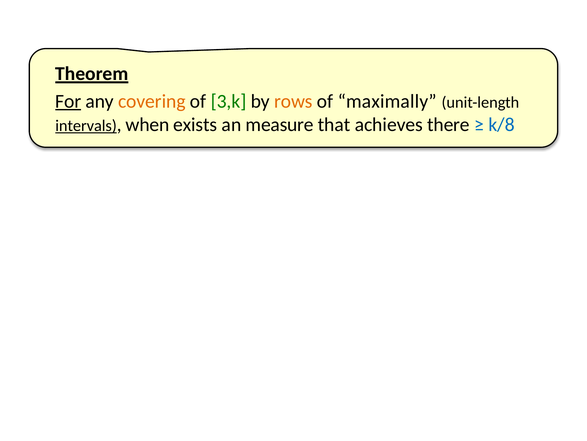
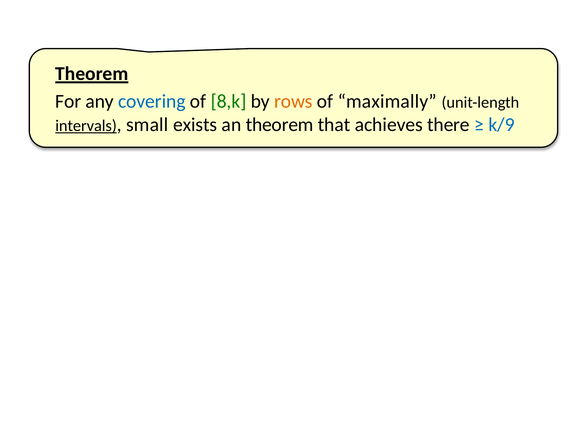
For underline: present -> none
covering colour: orange -> blue
3,k: 3,k -> 8,k
when: when -> small
an measure: measure -> theorem
k/8: k/8 -> k/9
